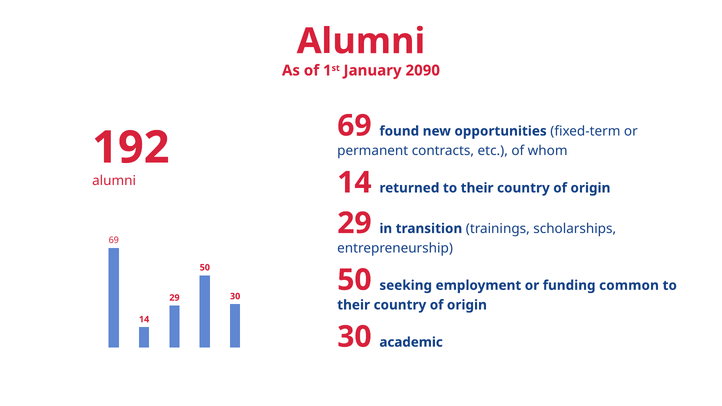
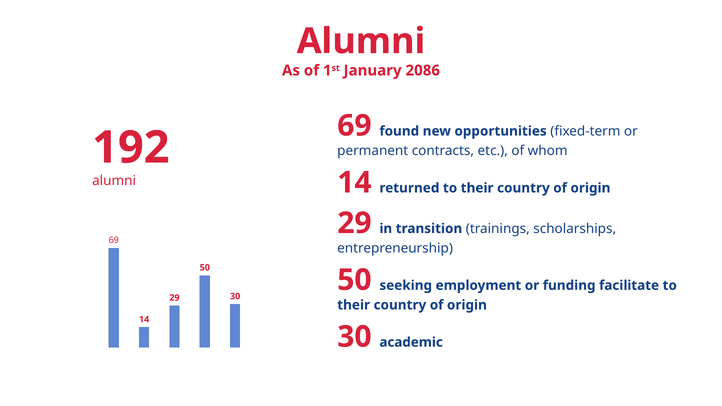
2090: 2090 -> 2086
common: common -> facilitate
